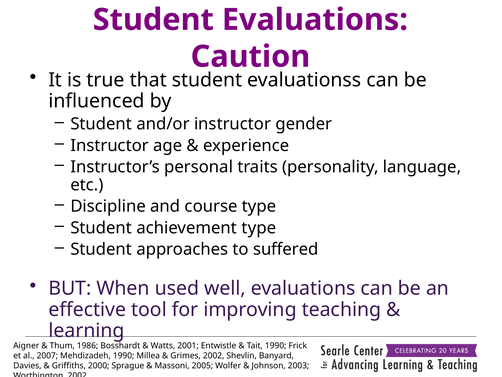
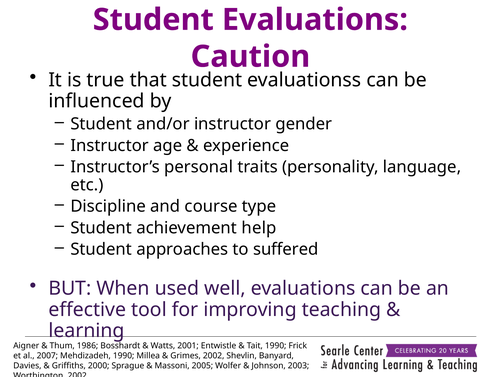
achievement type: type -> help
